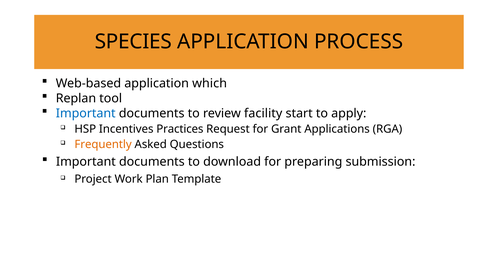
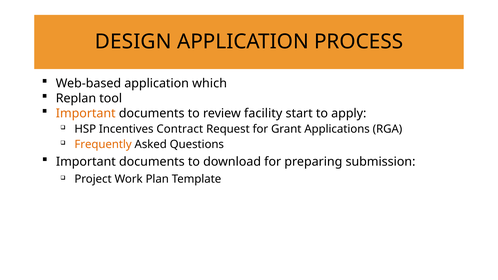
SPECIES: SPECIES -> DESIGN
Important at (86, 113) colour: blue -> orange
Practices: Practices -> Contract
